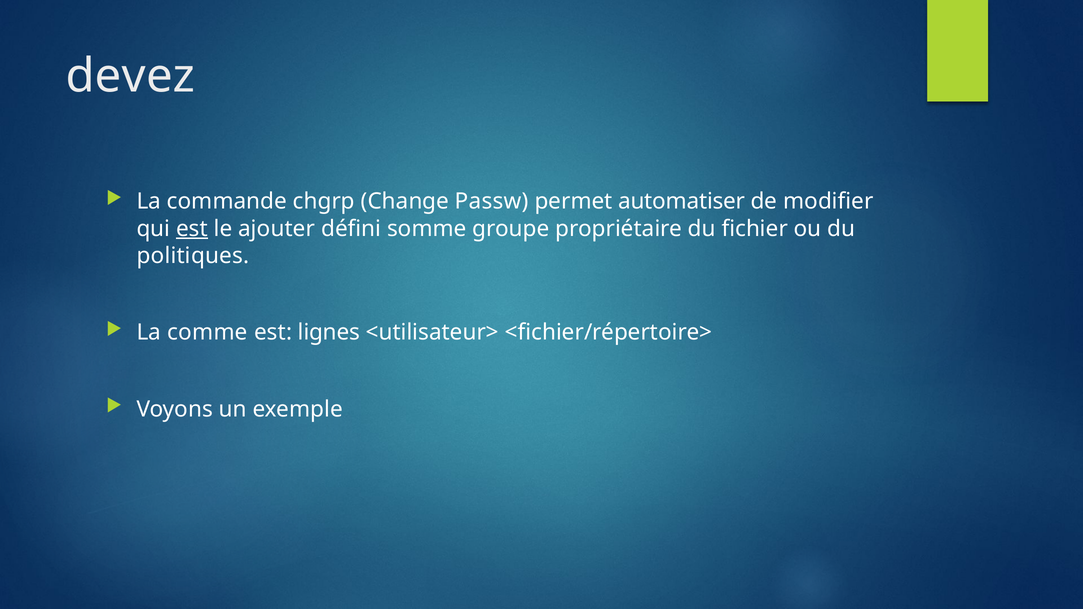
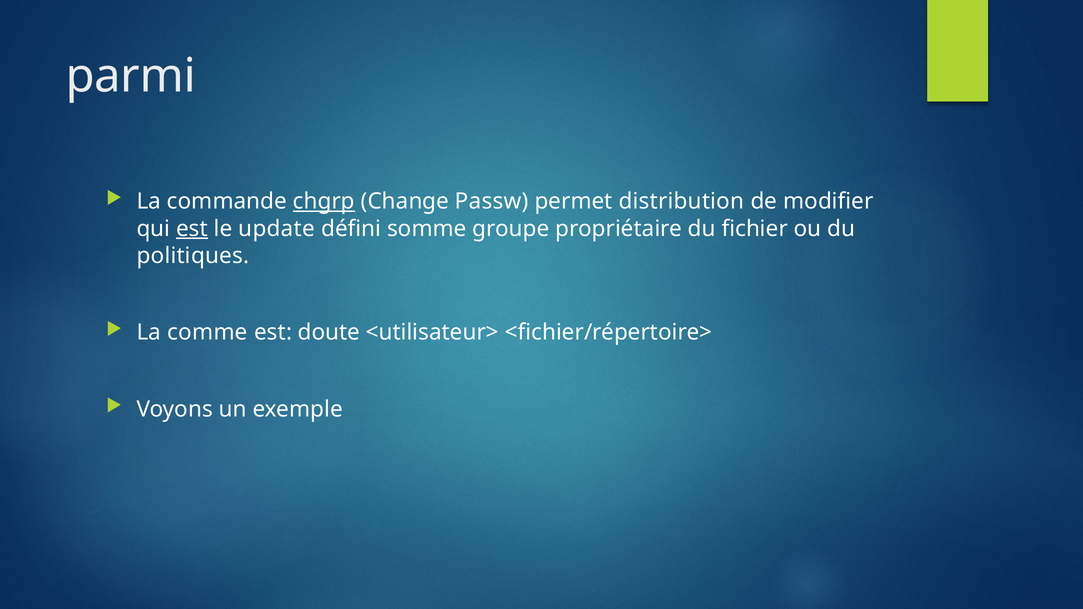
devez: devez -> parmi
chgrp underline: none -> present
automatiser: automatiser -> distribution
ajouter: ajouter -> update
lignes: lignes -> doute
